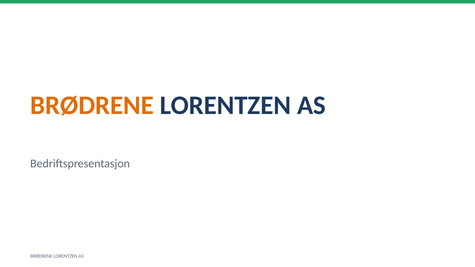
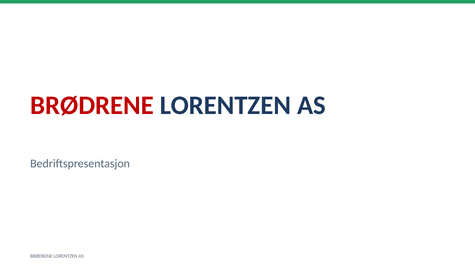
BRØDRENE at (92, 105) colour: orange -> red
